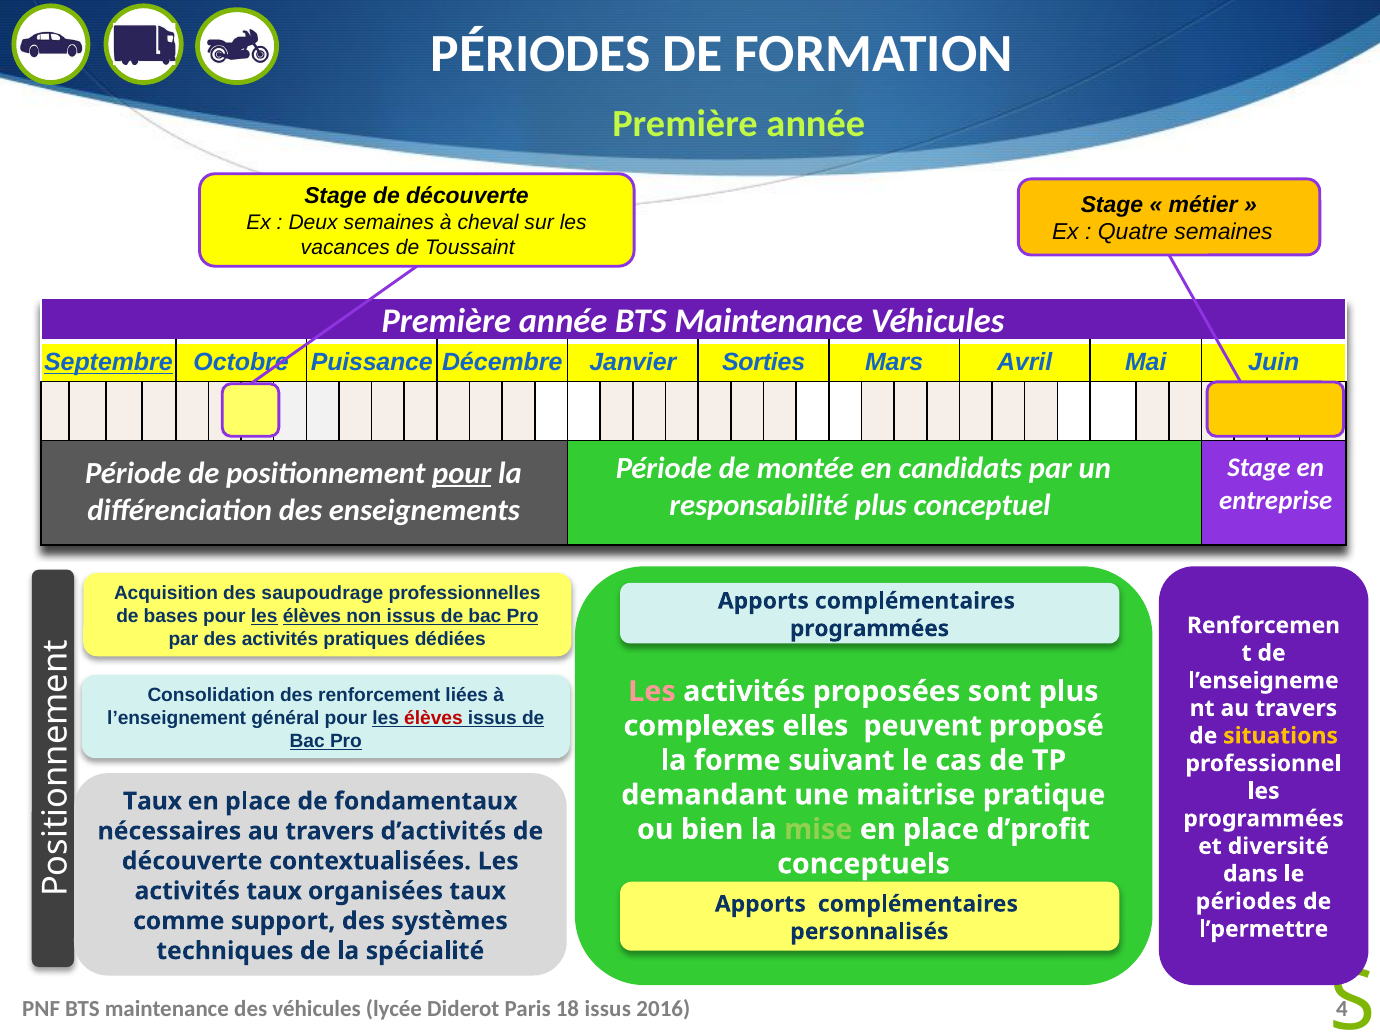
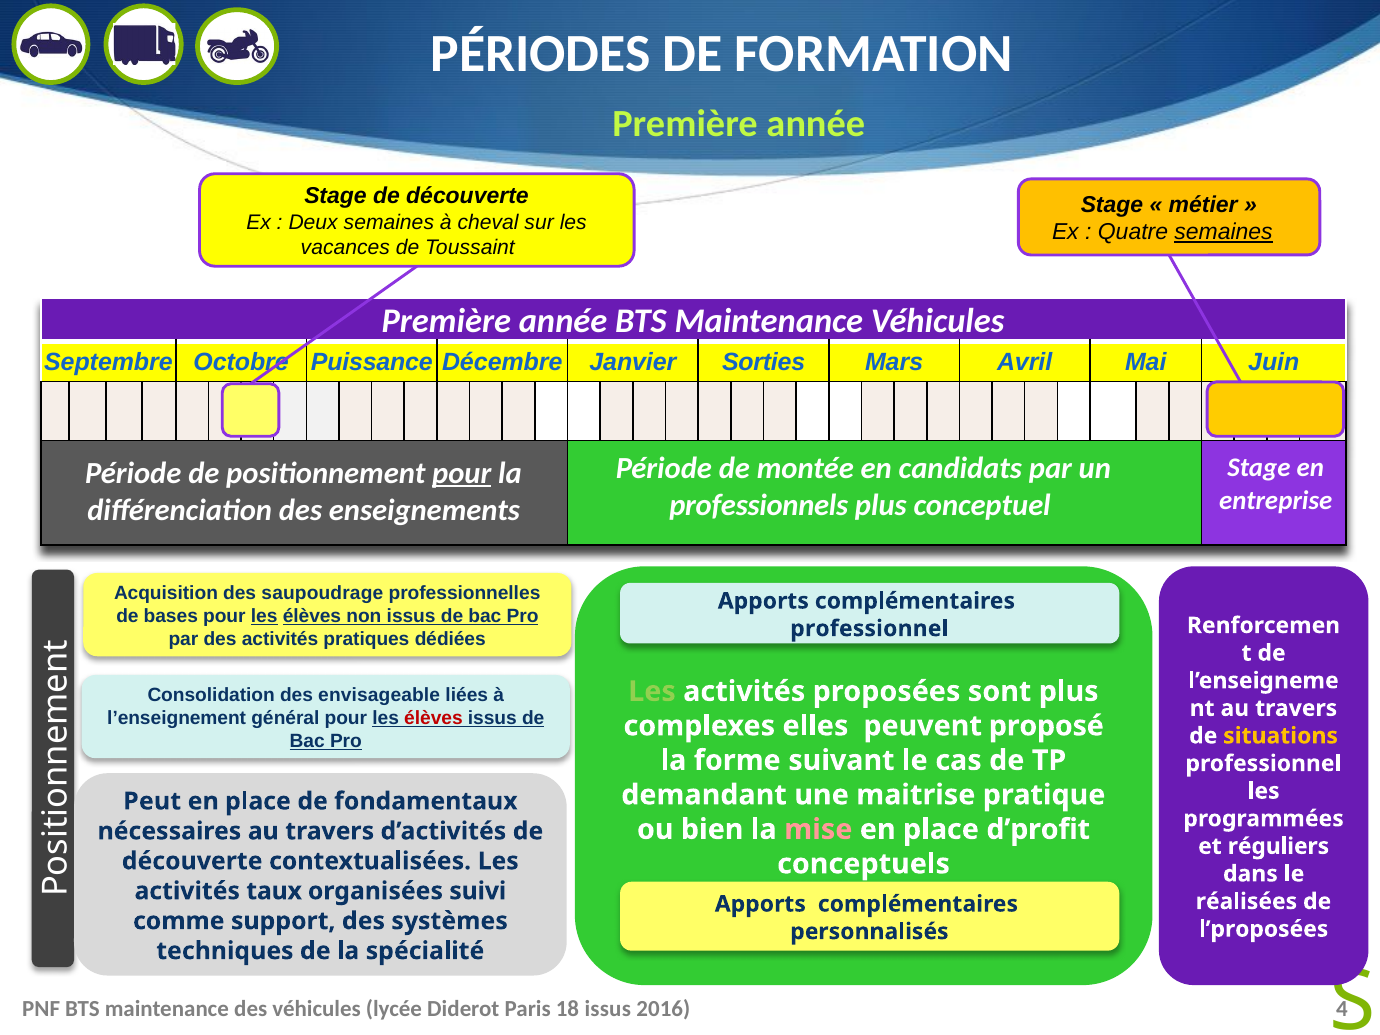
semaines at (1224, 232) underline: none -> present
Septembre underline: present -> none
responsabilité: responsabilité -> professionnels
programmées at (870, 629): programmées -> professionnel
renforcement: renforcement -> envisageable
Les at (652, 691) colour: pink -> light green
Taux at (152, 801): Taux -> Peut
mise colour: light green -> pink
diversité: diversité -> réguliers
organisées taux: taux -> suivi
périodes at (1246, 901): périodes -> réalisées
l’permettre: l’permettre -> l’proposées
